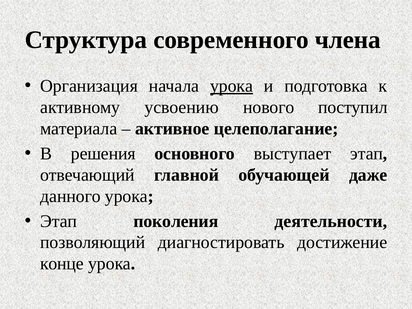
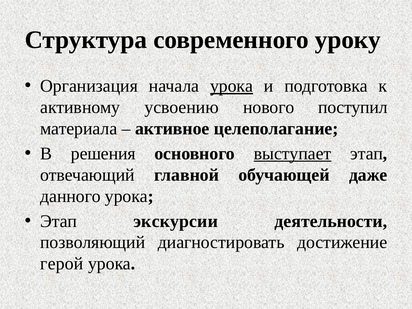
члена: члена -> уроку
выступает underline: none -> present
поколения: поколения -> экскурсии
конце: конце -> герой
